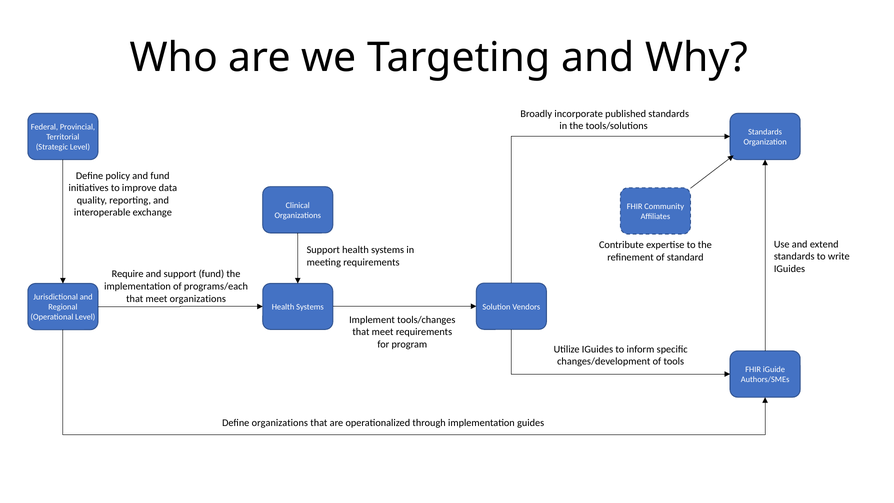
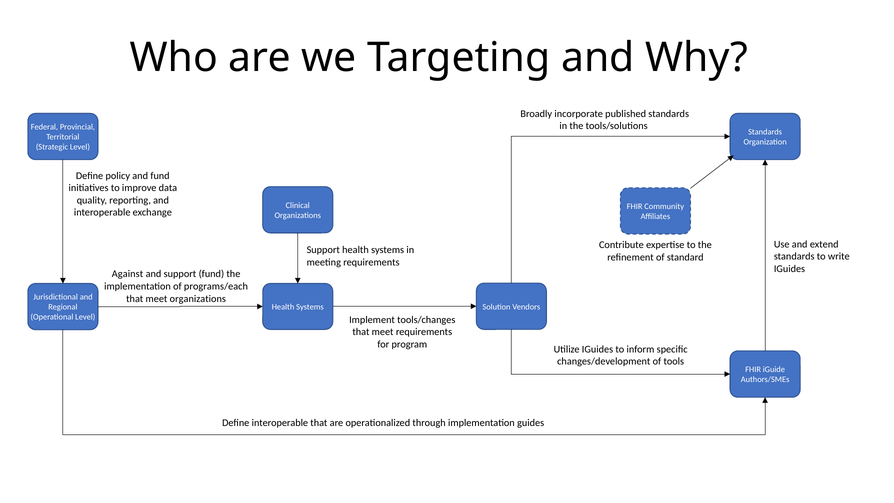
Require: Require -> Against
Define organizations: organizations -> interoperable
